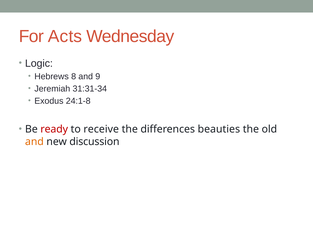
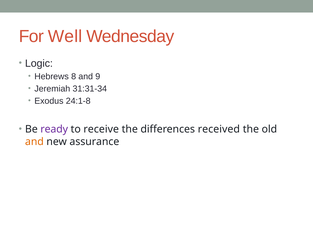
Acts: Acts -> Well
ready colour: red -> purple
beauties: beauties -> received
discussion: discussion -> assurance
